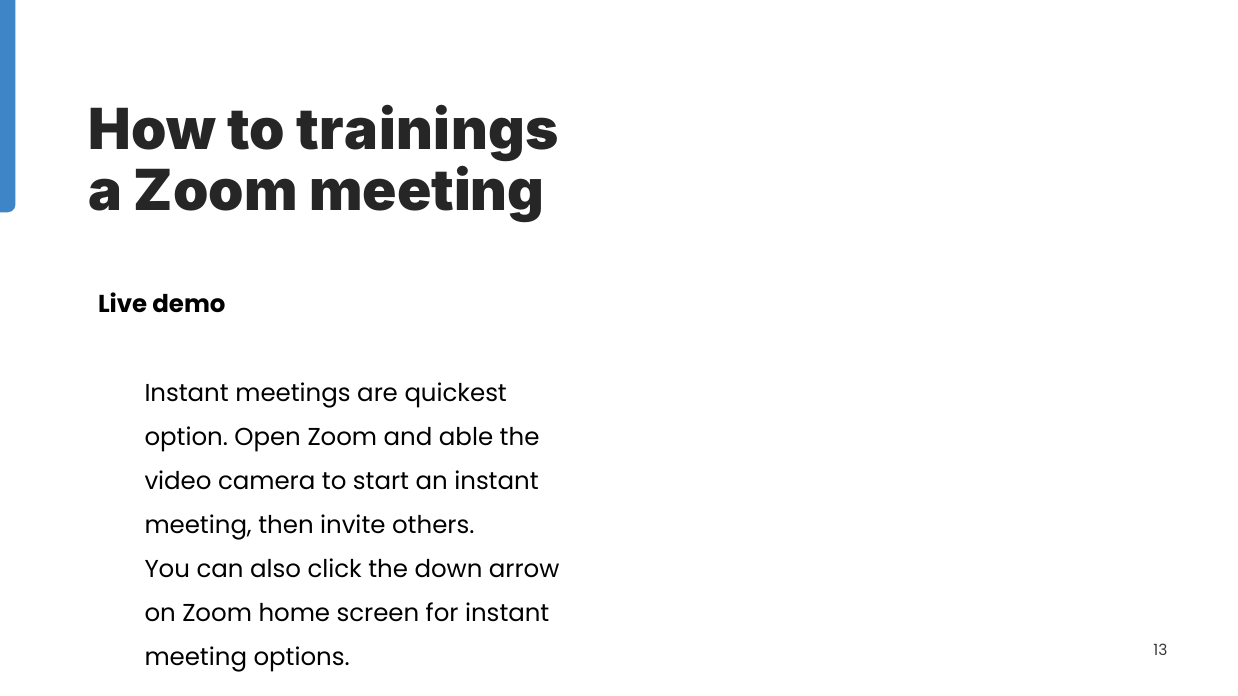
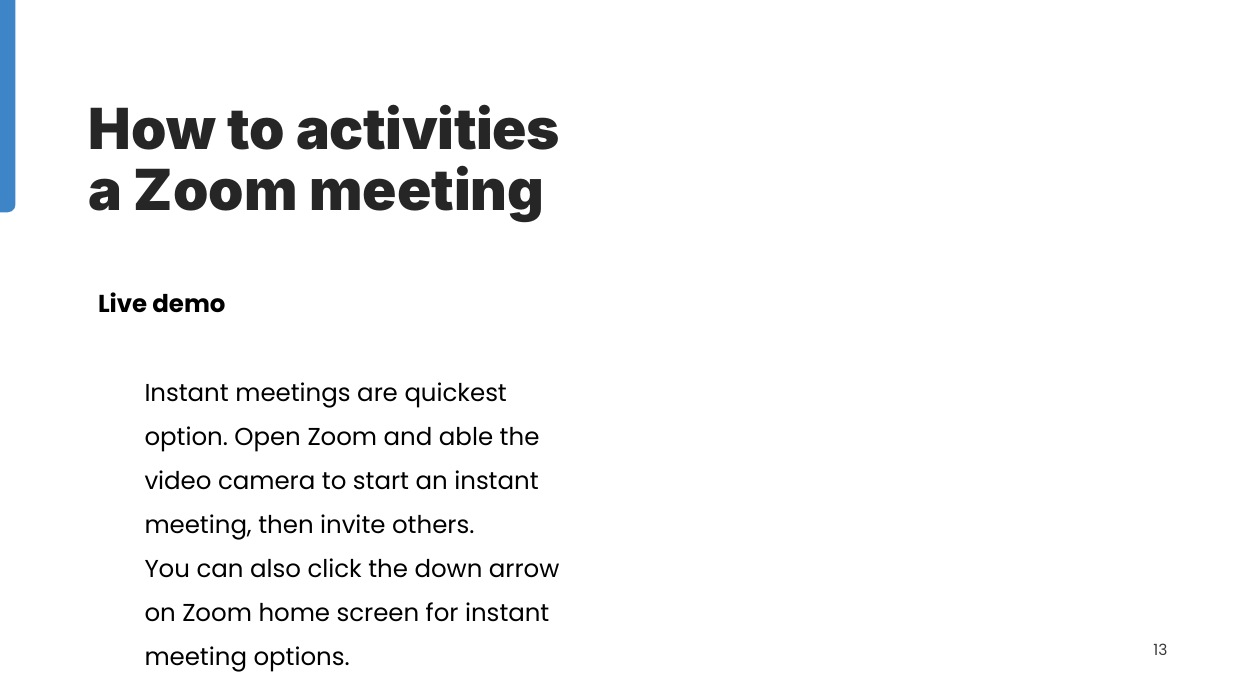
trainings: trainings -> activities
